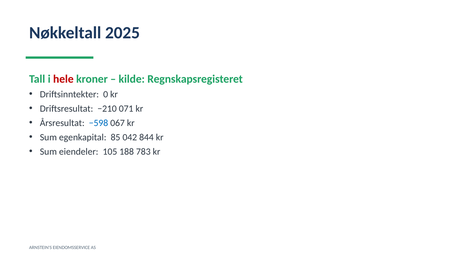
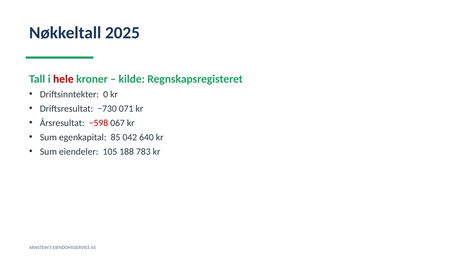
−210: −210 -> −730
−598 colour: blue -> red
844: 844 -> 640
